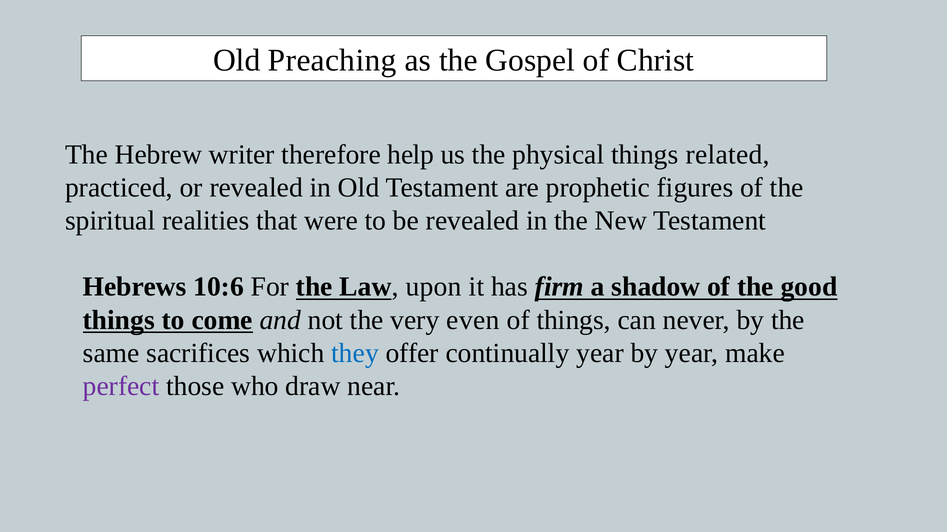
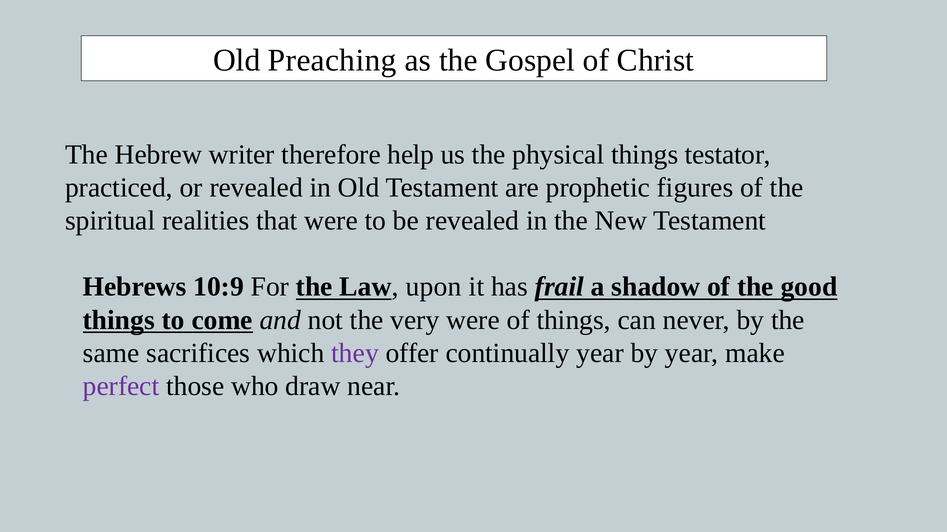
related: related -> testator
10:6: 10:6 -> 10:9
firm: firm -> frail
very even: even -> were
they colour: blue -> purple
